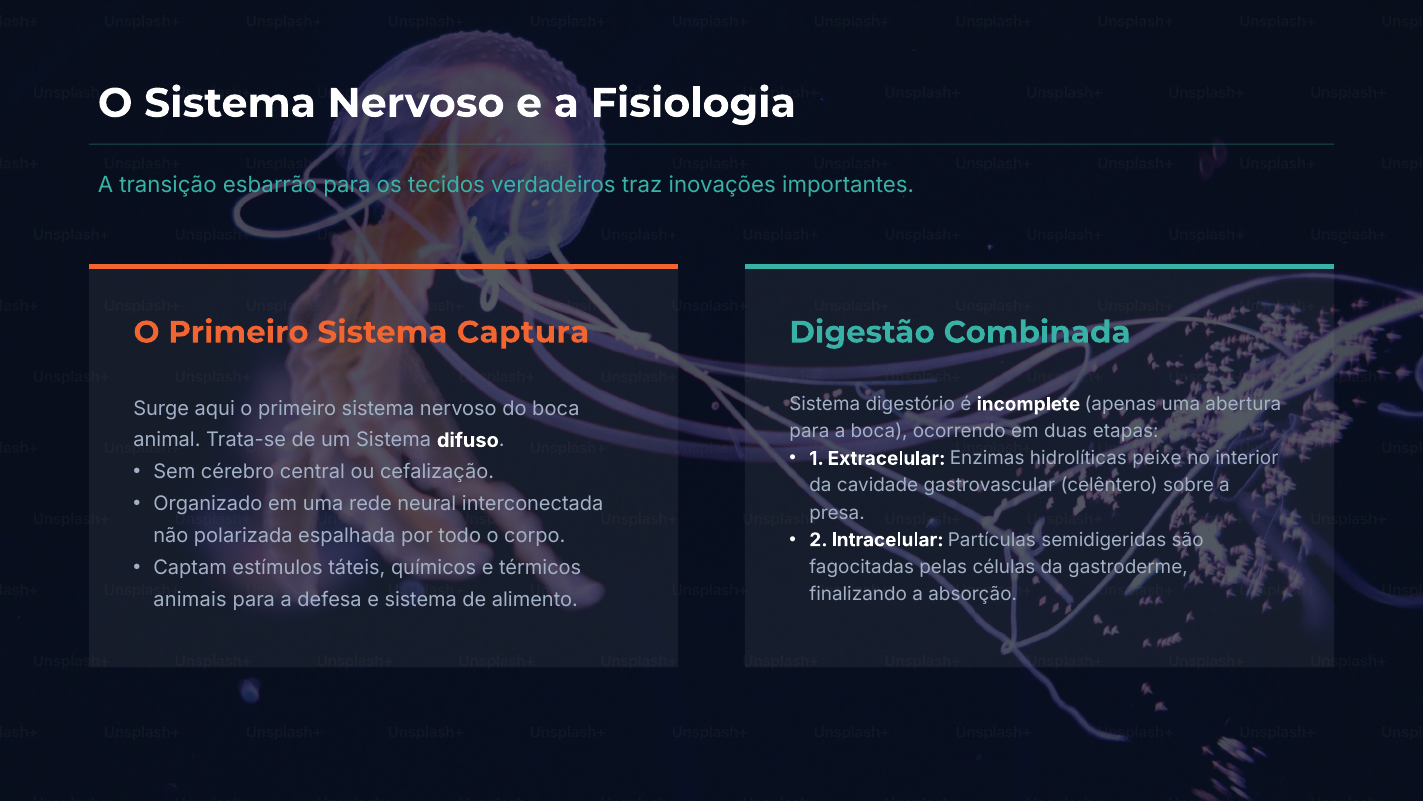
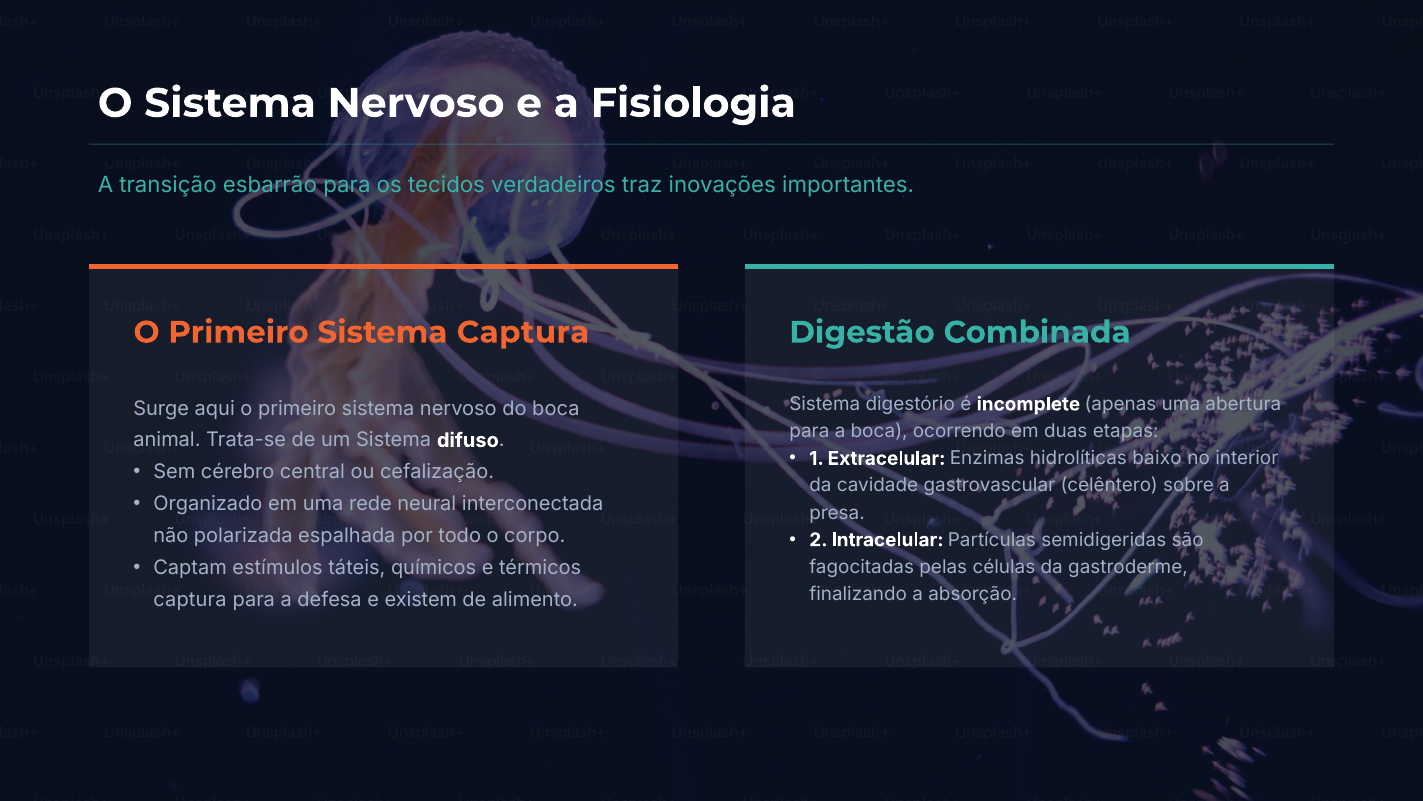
peixe: peixe -> baixo
animais at (190, 600): animais -> captura
e sistema: sistema -> existem
